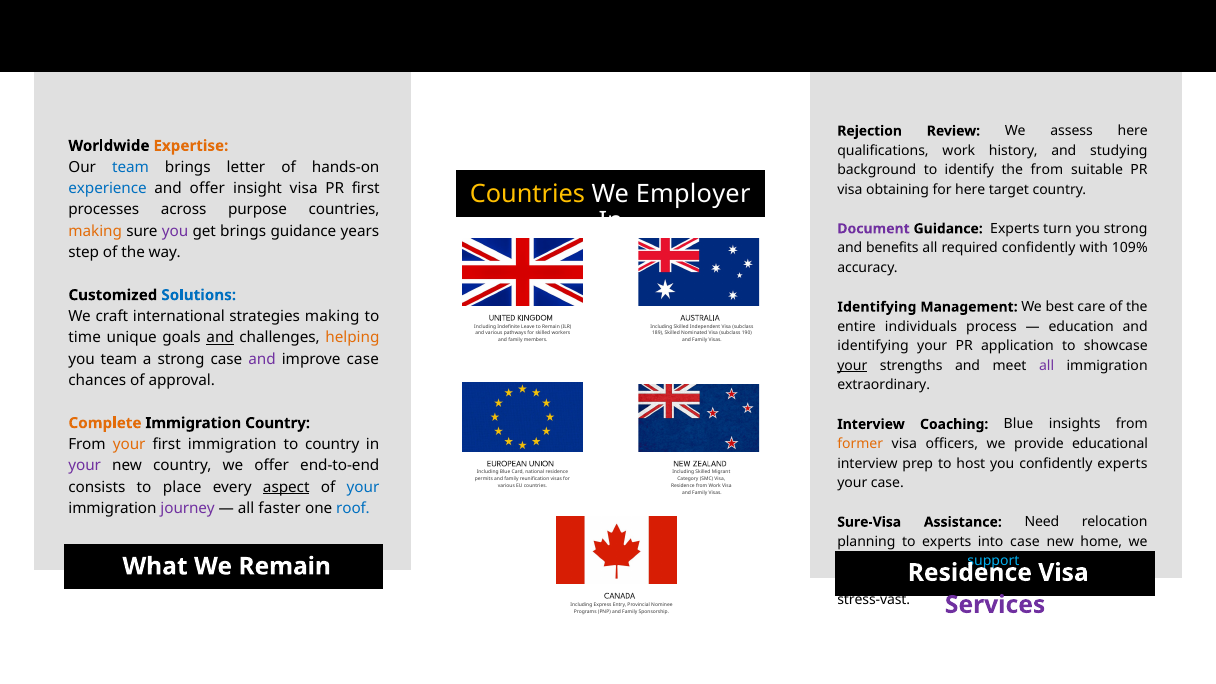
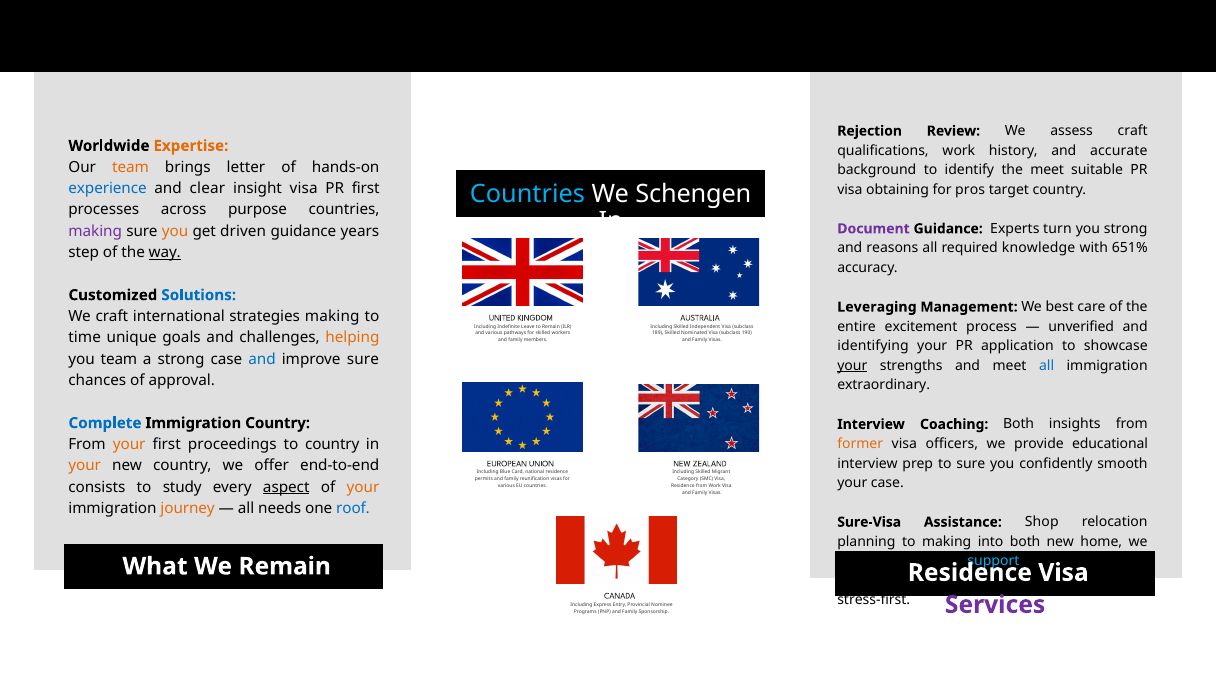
assess here: here -> craft
studying: studying -> accurate
team at (130, 167) colour: blue -> orange
the from: from -> meet
and offer: offer -> clear
for here: here -> pros
Countries at (527, 195) colour: yellow -> light blue
Employer: Employer -> Schengen
making at (95, 231) colour: orange -> purple
you at (175, 231) colour: purple -> orange
get brings: brings -> driven
benefits: benefits -> reasons
required confidently: confidently -> knowledge
109%: 109% -> 651%
way underline: none -> present
Identifying at (877, 307): Identifying -> Leveraging
individuals: individuals -> excitement
education: education -> unverified
and at (220, 338) underline: present -> none
and at (262, 359) colour: purple -> blue
improve case: case -> sure
all at (1047, 366) colour: purple -> blue
Complete colour: orange -> blue
Coaching Blue: Blue -> Both
first immigration: immigration -> proceedings
to host: host -> sure
confidently experts: experts -> smooth
your at (85, 466) colour: purple -> orange
place: place -> study
your at (363, 487) colour: blue -> orange
journey colour: purple -> orange
faster: faster -> needs
Need: Need -> Shop
to experts: experts -> making
into case: case -> both
stress-vast: stress-vast -> stress-first
